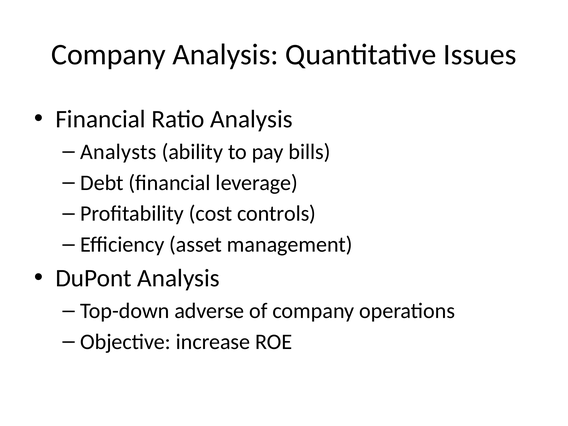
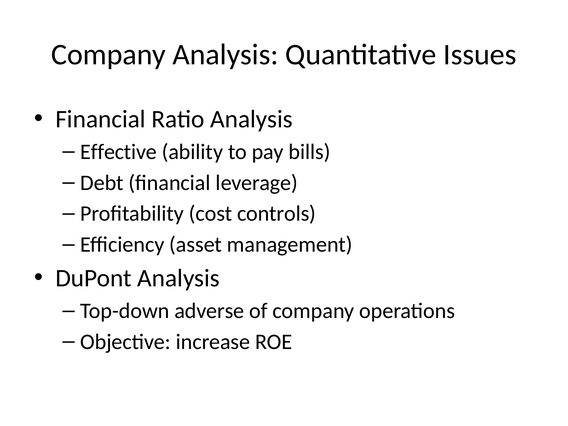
Analysts: Analysts -> Effective
